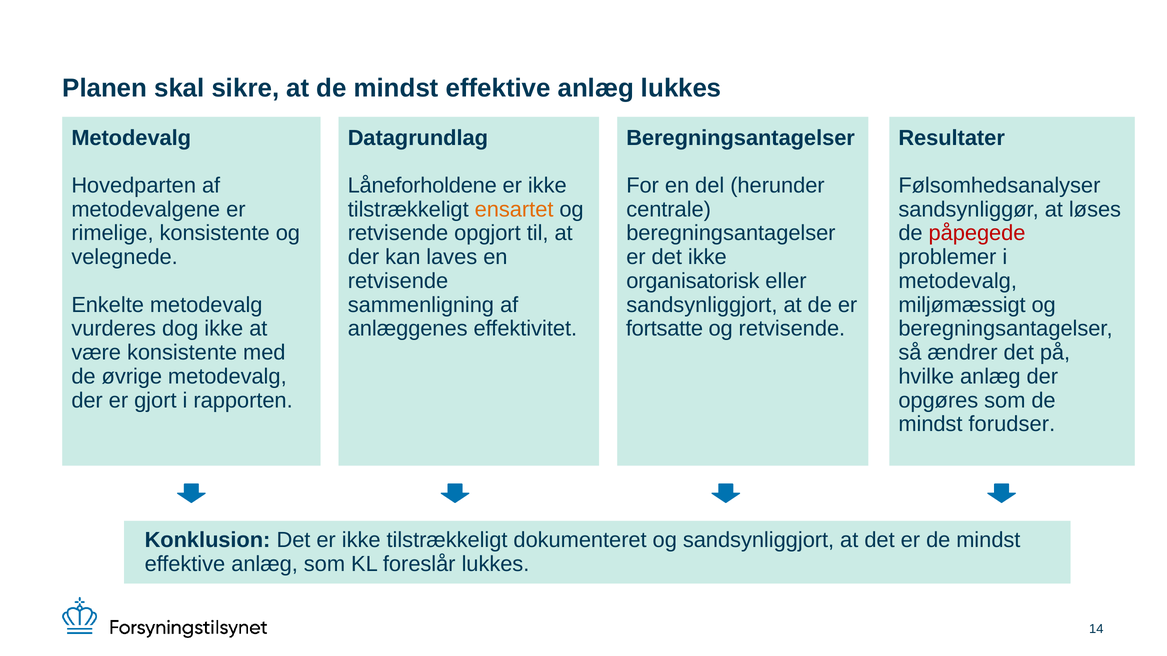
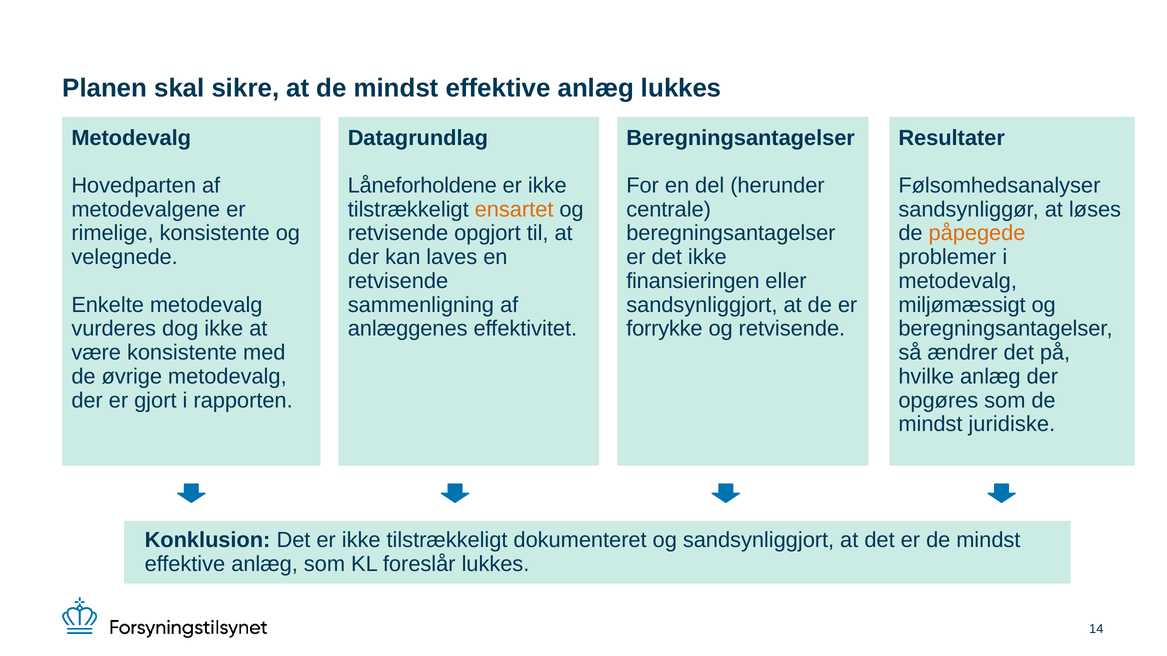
påpegede colour: red -> orange
organisatorisk: organisatorisk -> finansieringen
fortsatte: fortsatte -> forrykke
forudser: forudser -> juridiske
